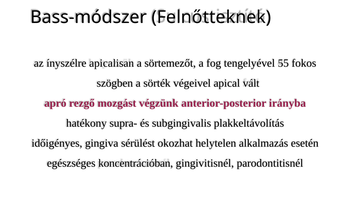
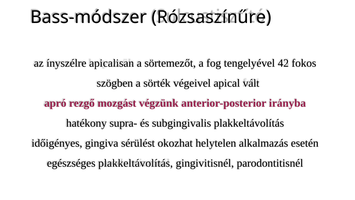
Felnőtteknek: Felnőtteknek -> Rózsaszínűre
55: 55 -> 42
egészséges koncentrációban: koncentrációban -> plakkeltávolítás
